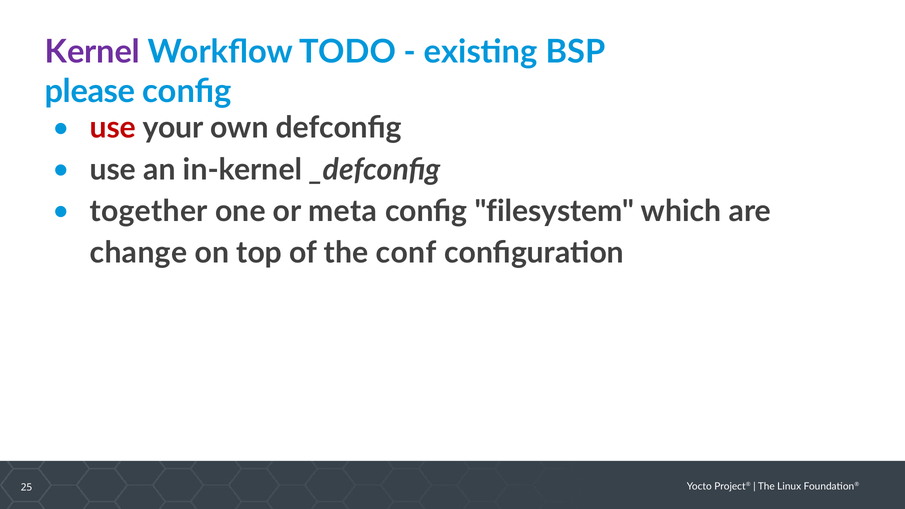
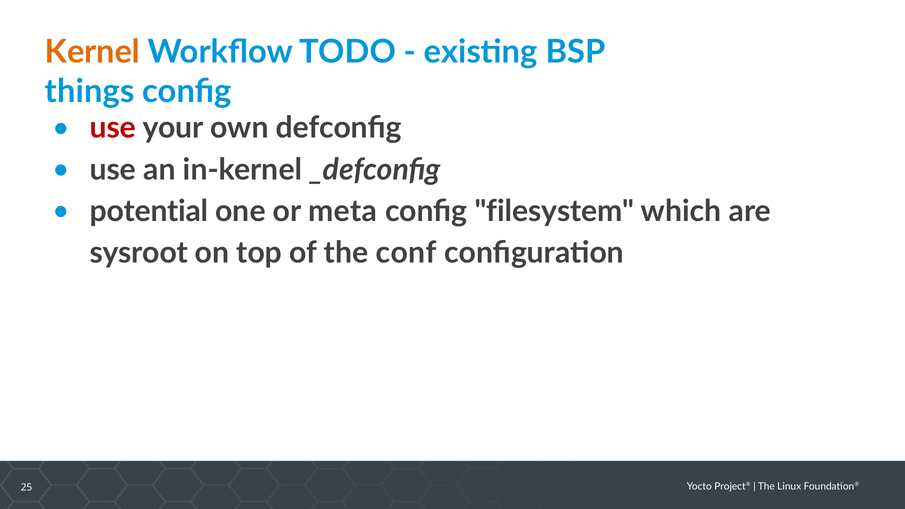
Kernel colour: purple -> orange
please: please -> things
together: together -> potential
change: change -> sysroot
